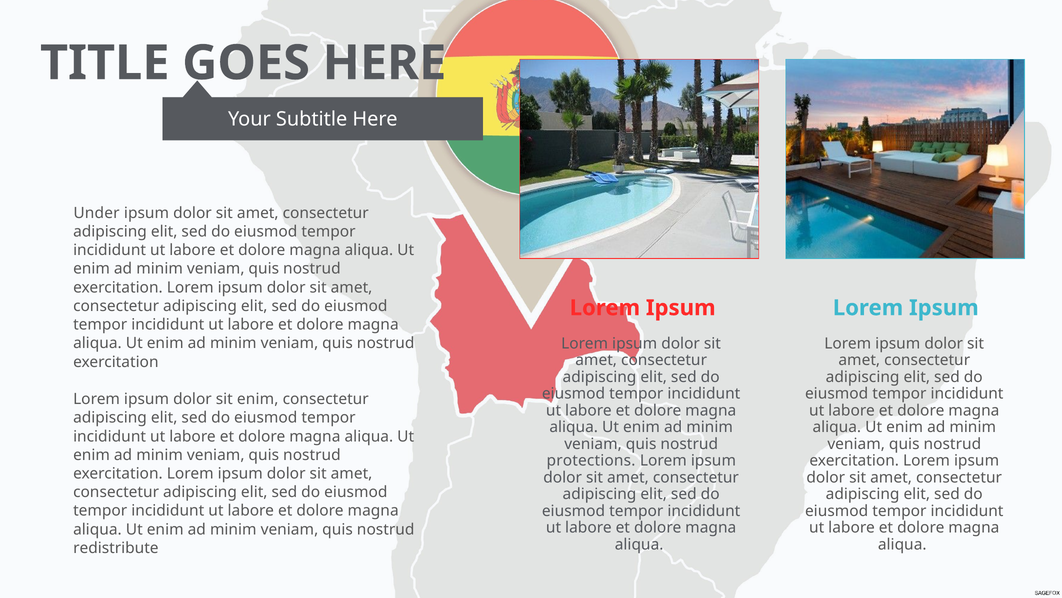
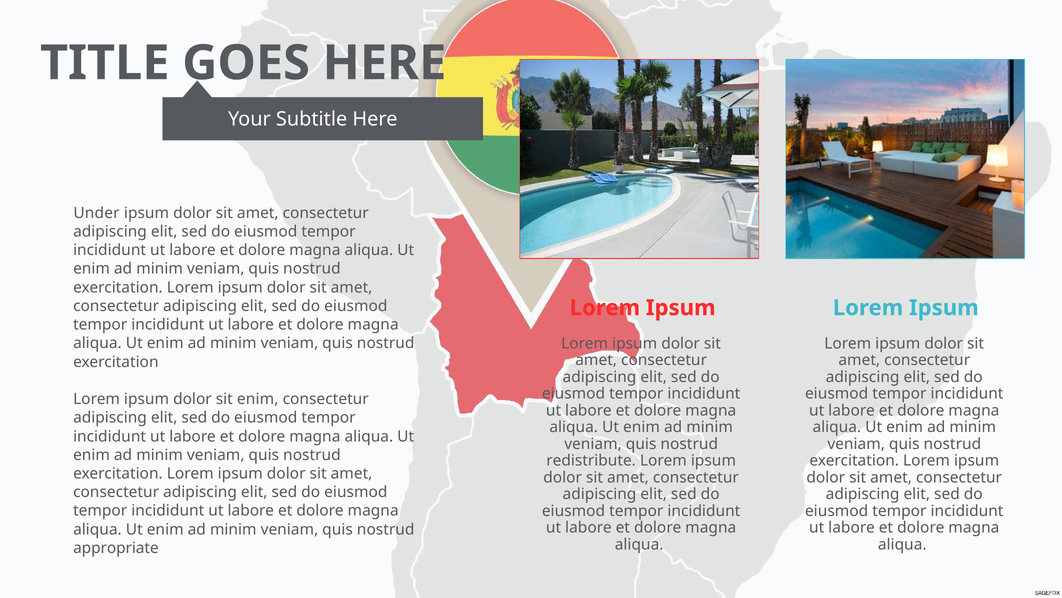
protections: protections -> redistribute
redistribute: redistribute -> appropriate
